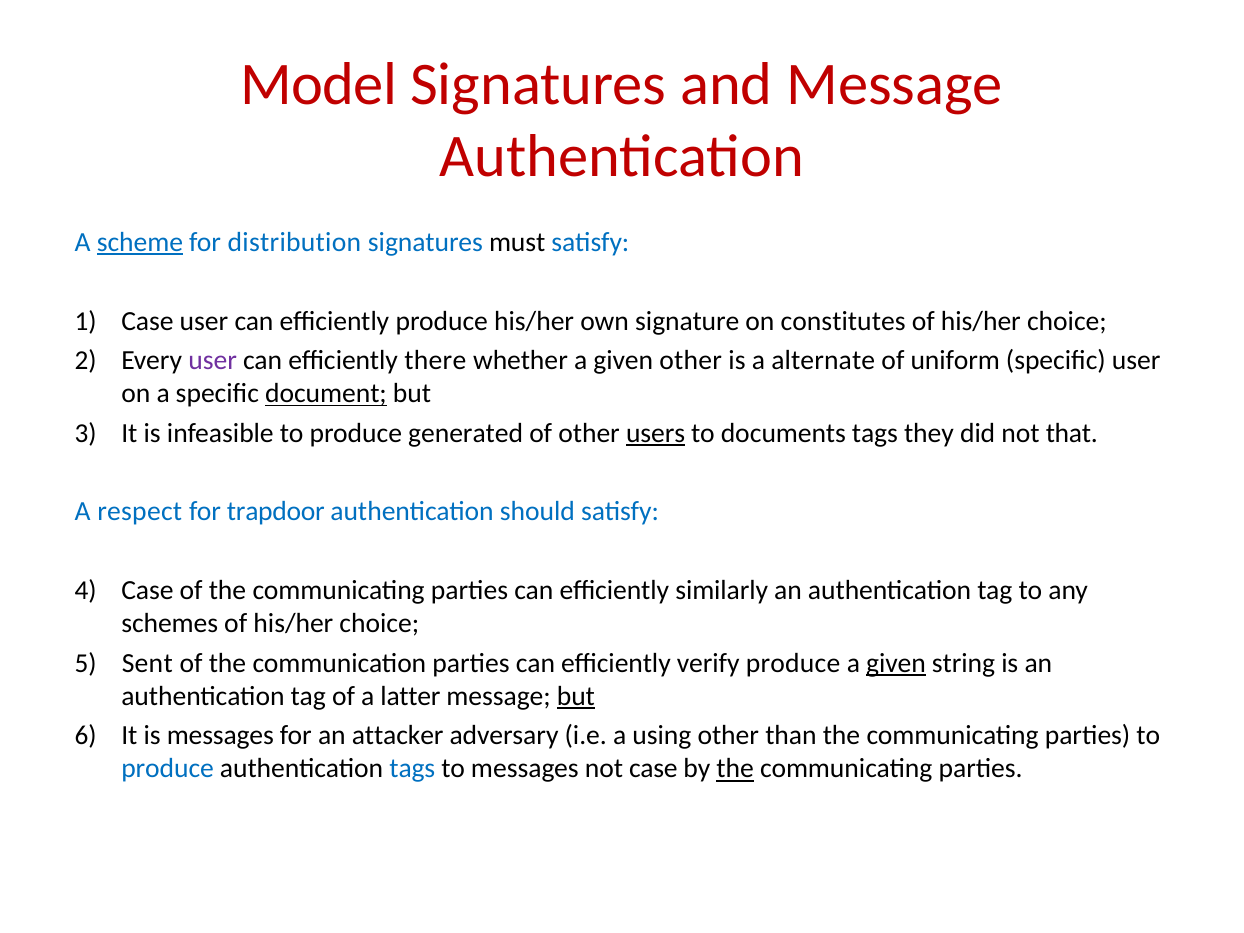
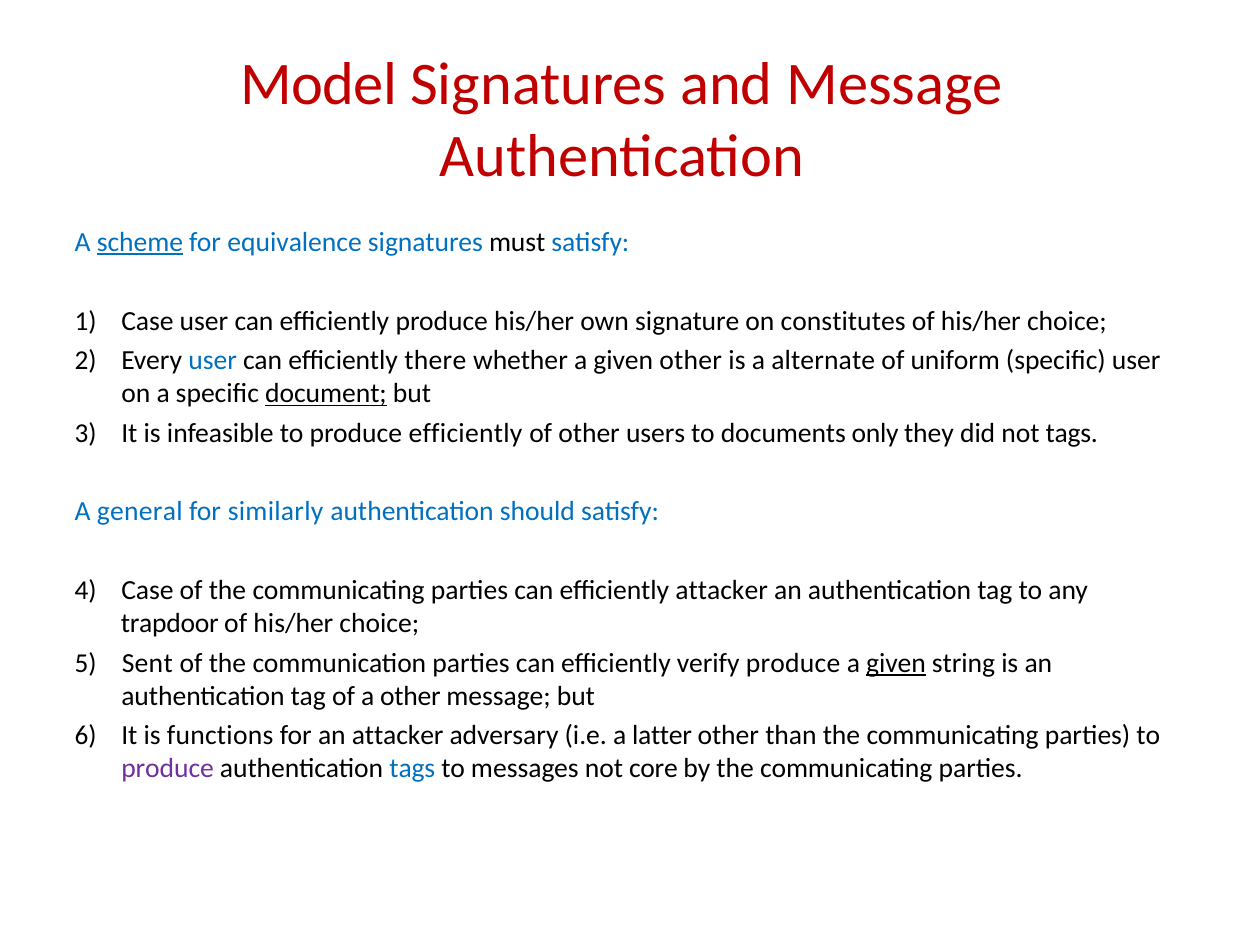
distribution: distribution -> equivalence
user at (213, 361) colour: purple -> blue
produce generated: generated -> efficiently
users underline: present -> none
documents tags: tags -> only
not that: that -> tags
respect: respect -> general
trapdoor: trapdoor -> similarly
efficiently similarly: similarly -> attacker
schemes: schemes -> trapdoor
a latter: latter -> other
but at (576, 696) underline: present -> none
is messages: messages -> functions
using: using -> latter
produce at (168, 769) colour: blue -> purple
not case: case -> core
the at (735, 769) underline: present -> none
